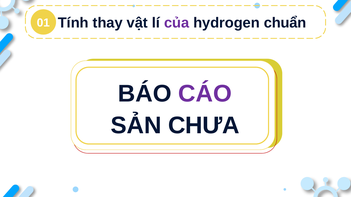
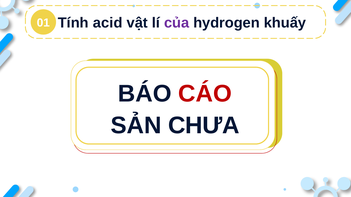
thay: thay -> acid
chuẩn: chuẩn -> khuấy
CÁO colour: purple -> red
